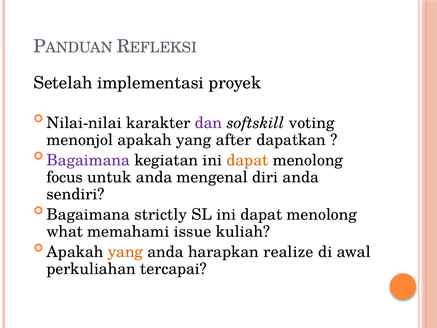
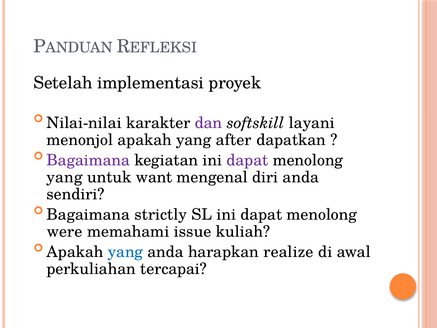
voting: voting -> layani
dapat at (247, 160) colour: orange -> purple
focus at (65, 177): focus -> yang
untuk anda: anda -> want
what: what -> were
yang at (125, 252) colour: orange -> blue
